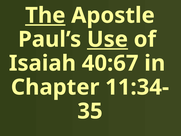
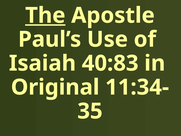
Use underline: present -> none
40:67: 40:67 -> 40:83
Chapter: Chapter -> Original
